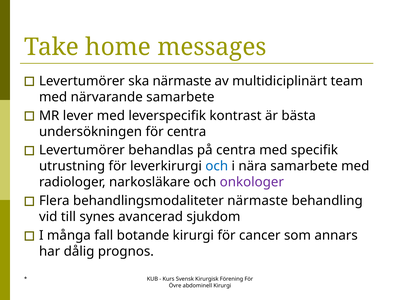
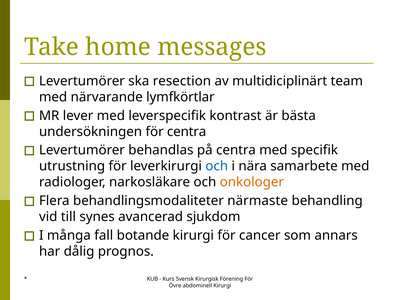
ska närmaste: närmaste -> resection
närvarande samarbete: samarbete -> lymfkörtlar
onkologer colour: purple -> orange
